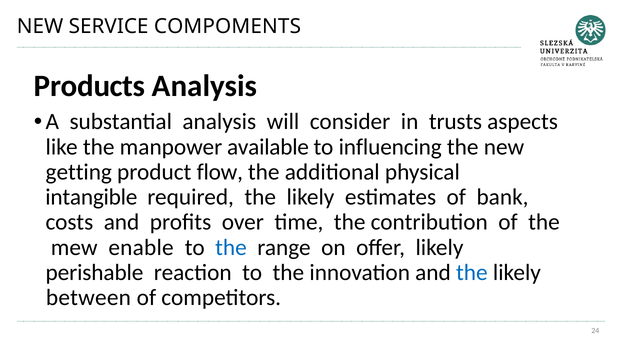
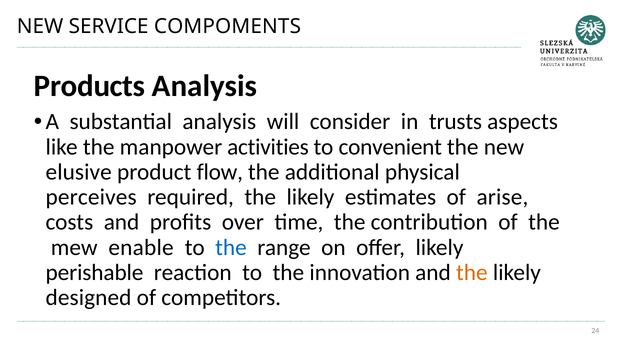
available: available -> activities
influencing: influencing -> convenient
getting: getting -> elusive
intangible: intangible -> perceives
bank: bank -> arise
the at (472, 273) colour: blue -> orange
between: between -> designed
